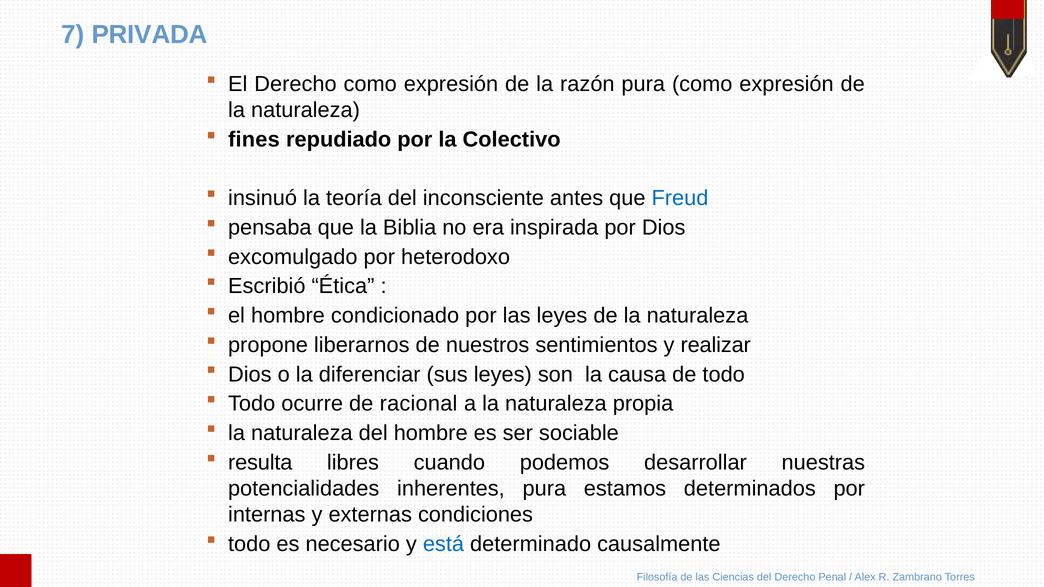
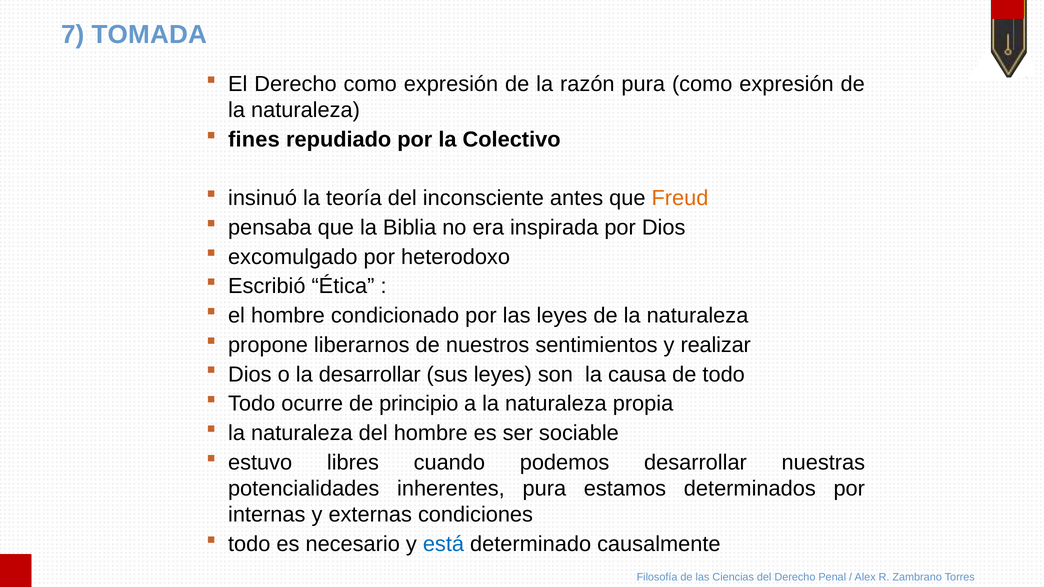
PRIVADA: PRIVADA -> TOMADA
Freud colour: blue -> orange
la diferenciar: diferenciar -> desarrollar
racional: racional -> principio
resulta: resulta -> estuvo
